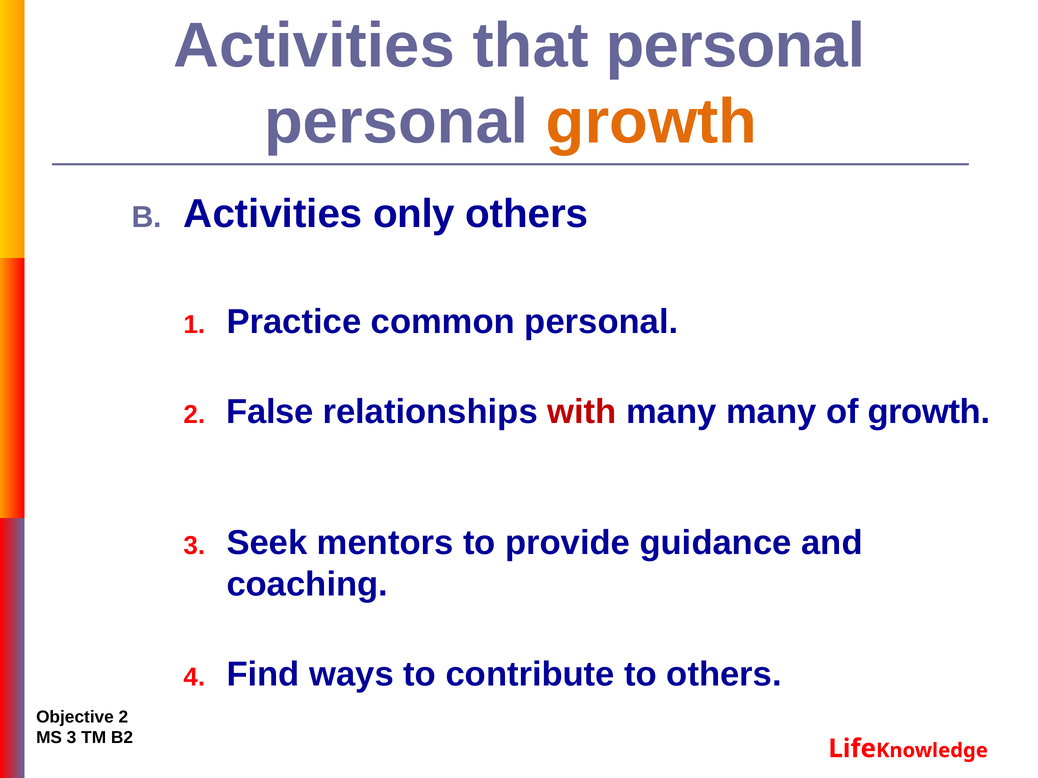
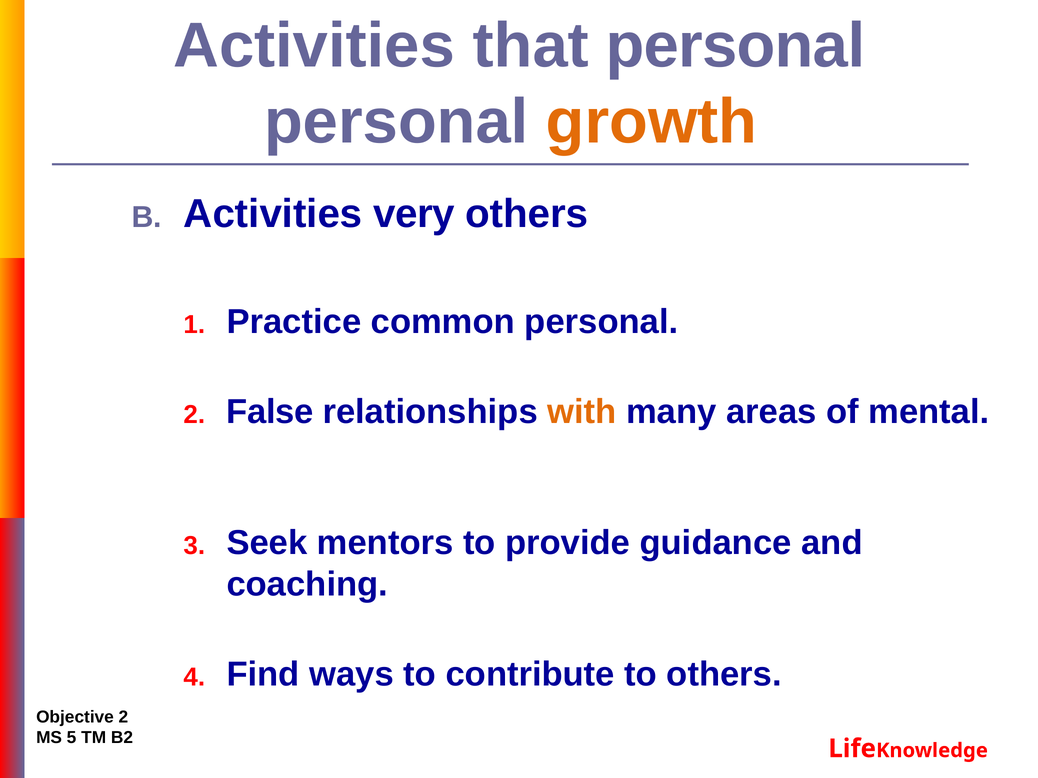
only: only -> very
with colour: red -> orange
many many: many -> areas
of growth: growth -> mental
MS 3: 3 -> 5
